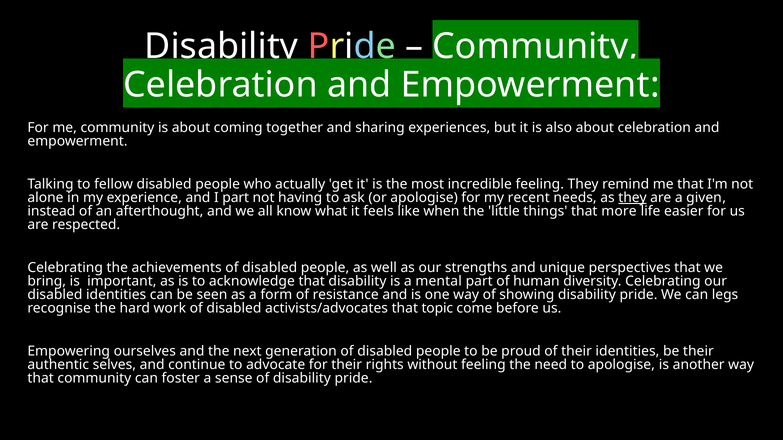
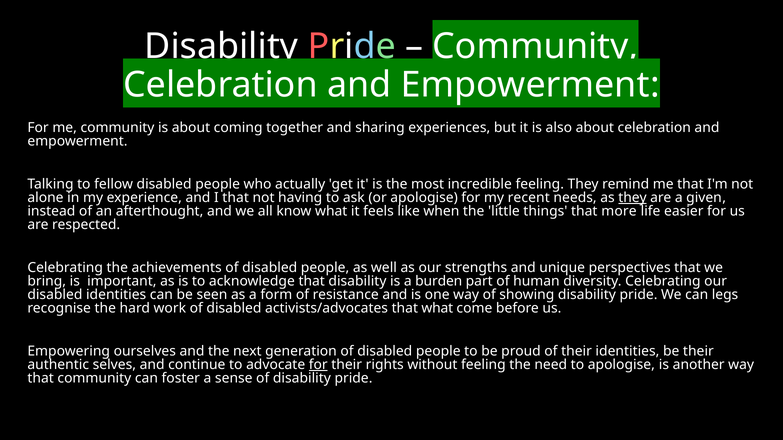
I part: part -> that
mental: mental -> burden
that topic: topic -> what
for at (318, 365) underline: none -> present
